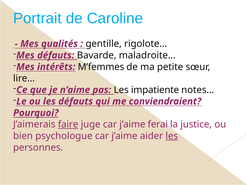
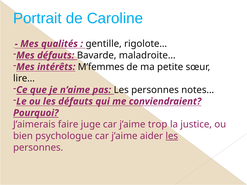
pas Les impatiente: impatiente -> personnes
faire underline: present -> none
ferai: ferai -> trop
